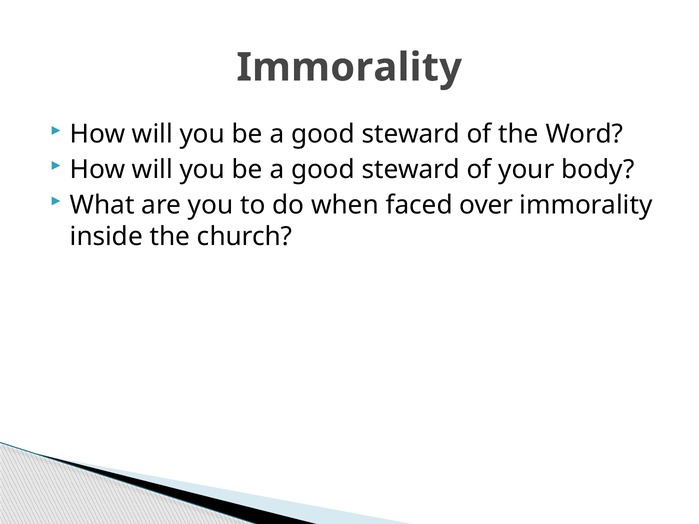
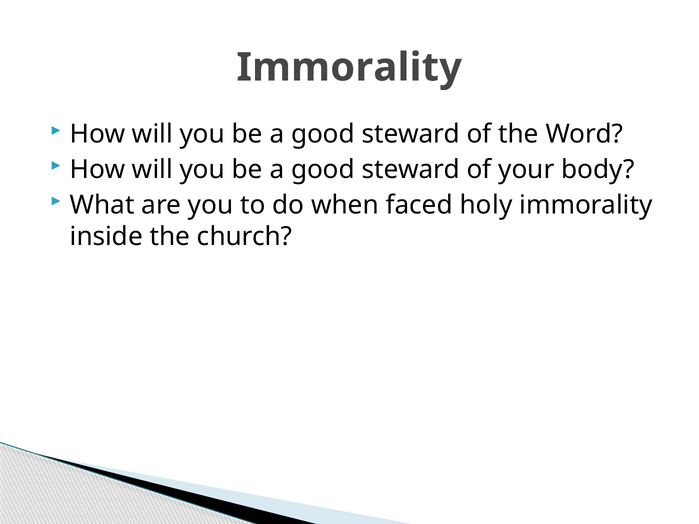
over: over -> holy
